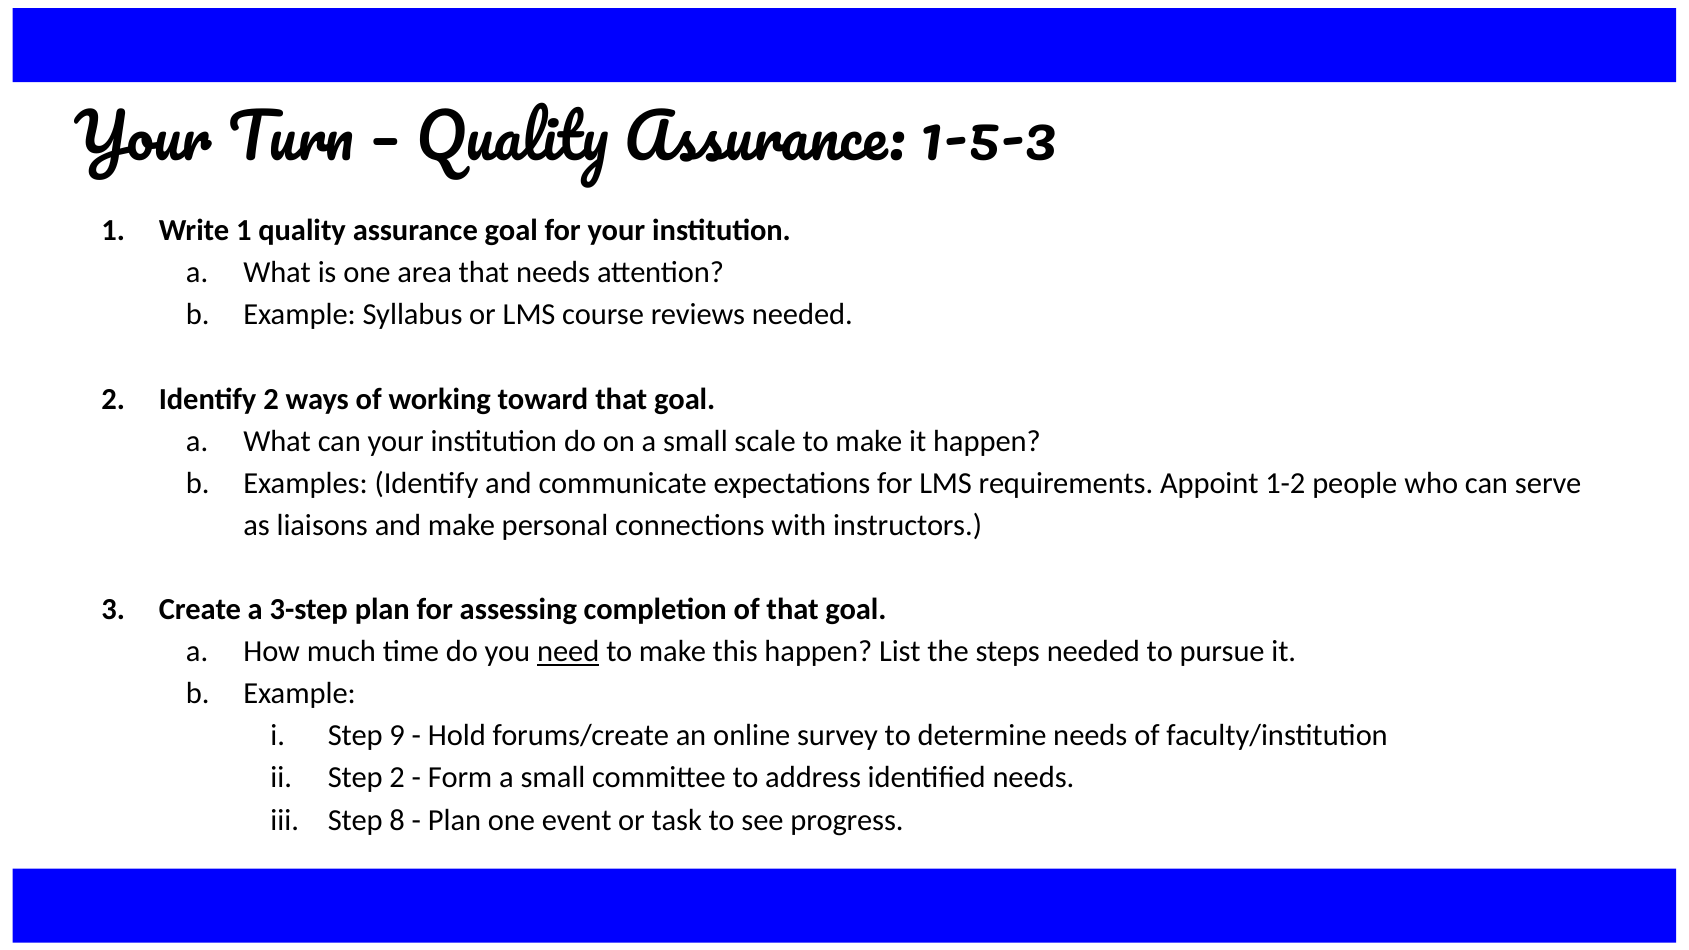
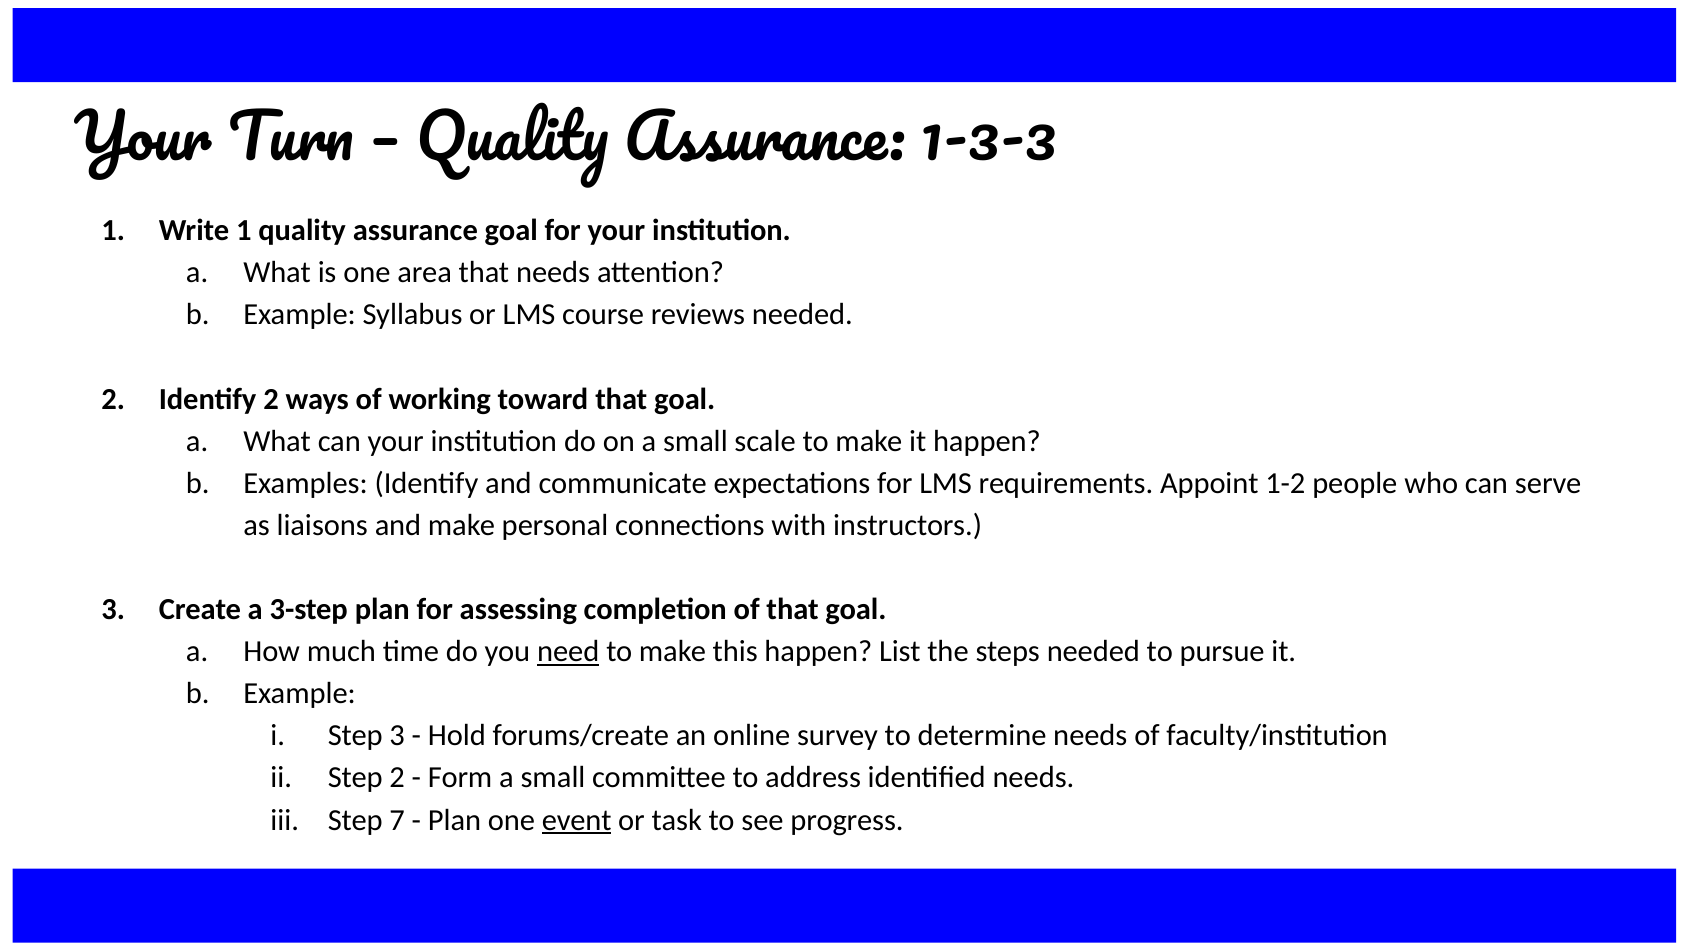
1-5-3: 1-5-3 -> 1-3-3
Step 9: 9 -> 3
8: 8 -> 7
event underline: none -> present
